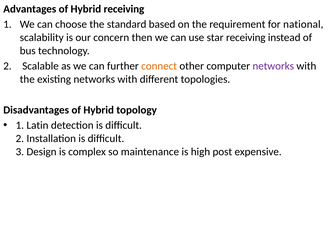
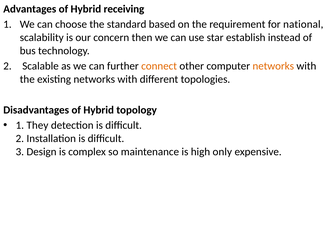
star receiving: receiving -> establish
networks at (273, 66) colour: purple -> orange
Latin: Latin -> They
post: post -> only
